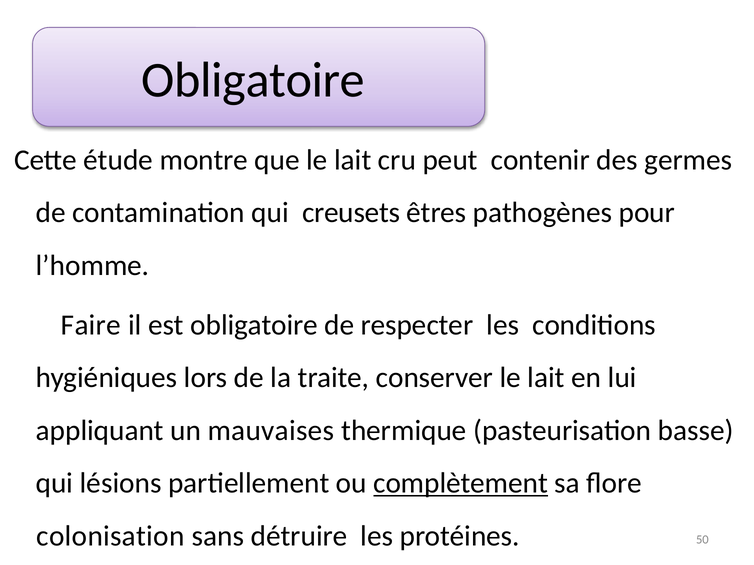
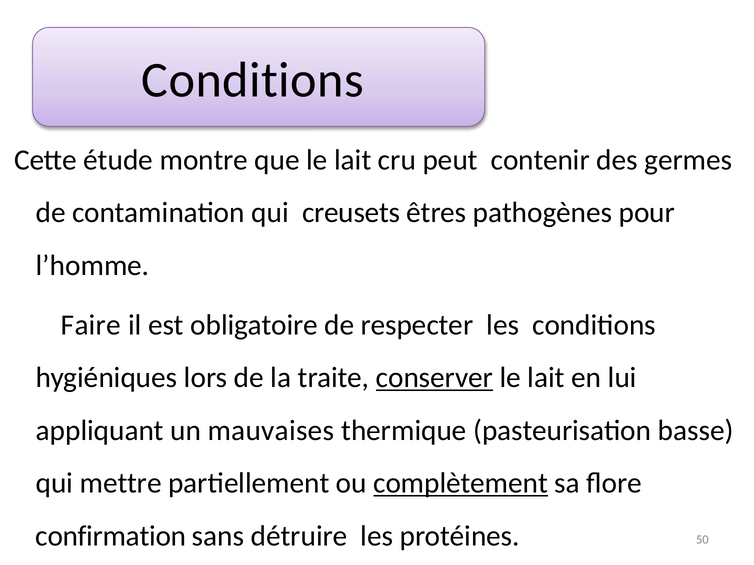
Obligatoire at (253, 80): Obligatoire -> Conditions
conserver underline: none -> present
lésions: lésions -> mettre
colonisation: colonisation -> confirmation
